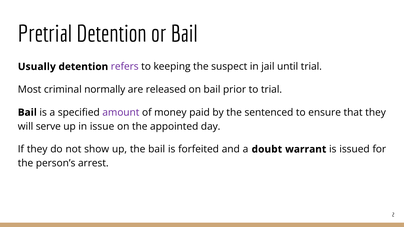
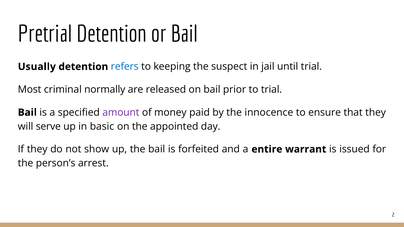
refers colour: purple -> blue
sentenced: sentenced -> innocence
issue: issue -> basic
doubt: doubt -> entire
